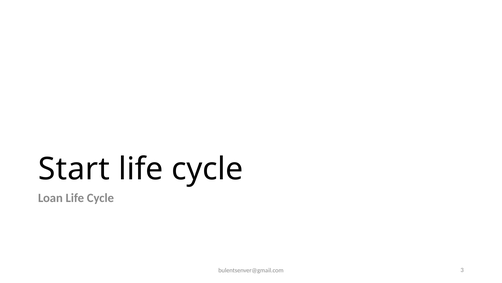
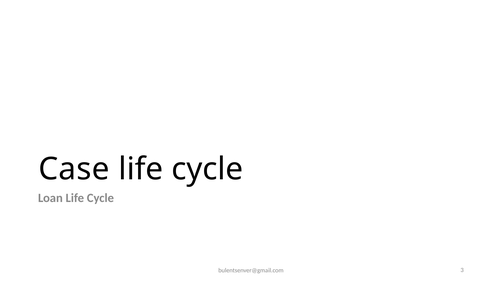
Start: Start -> Case
